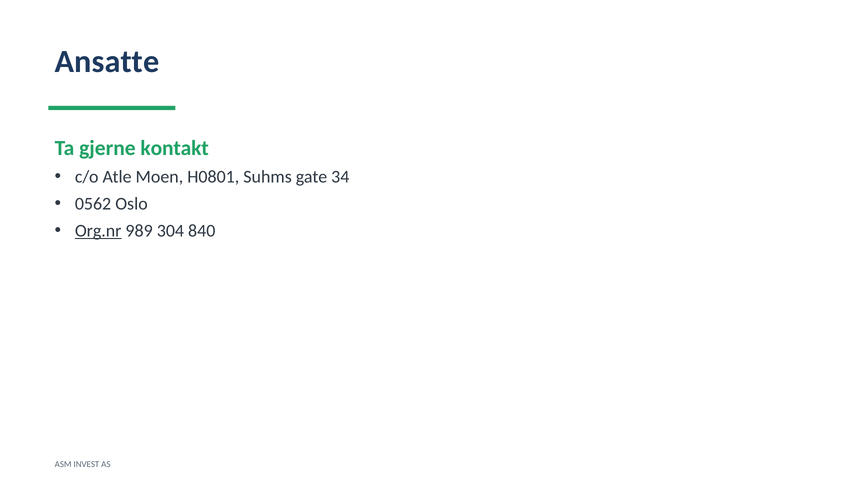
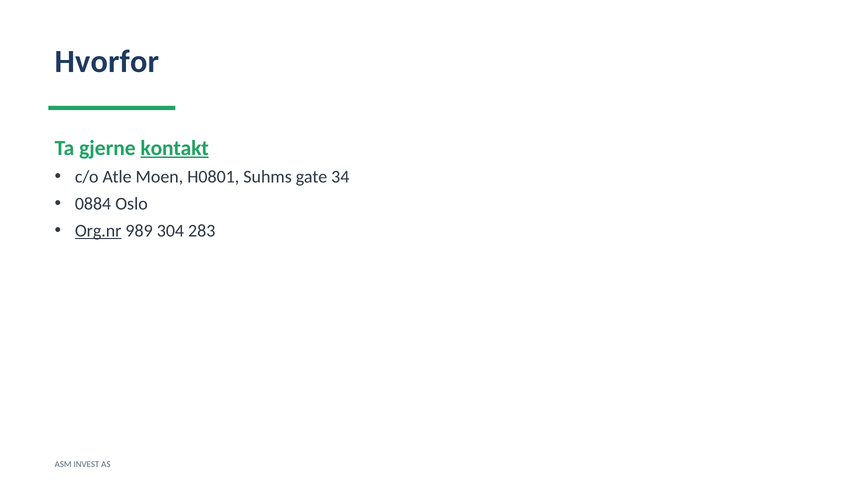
Ansatte: Ansatte -> Hvorfor
kontakt underline: none -> present
0562: 0562 -> 0884
840: 840 -> 283
